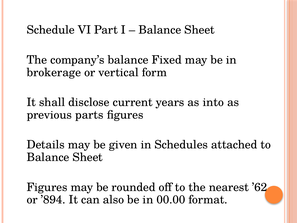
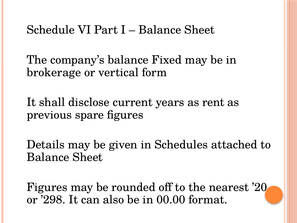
into: into -> rent
parts: parts -> spare
’62: ’62 -> ’20
’894: ’894 -> ’298
